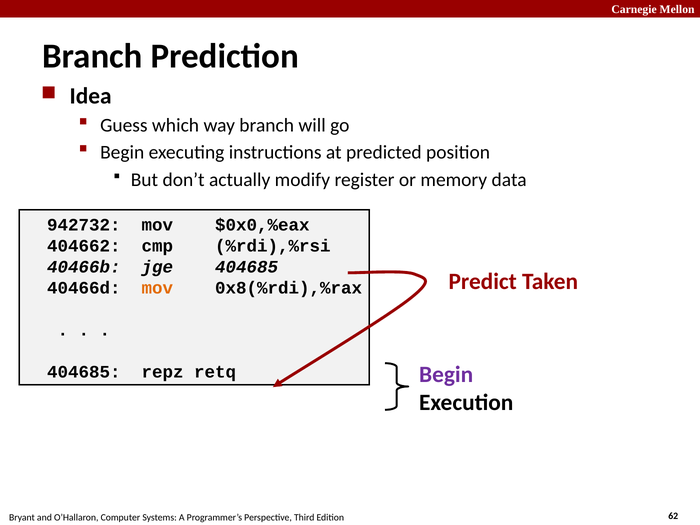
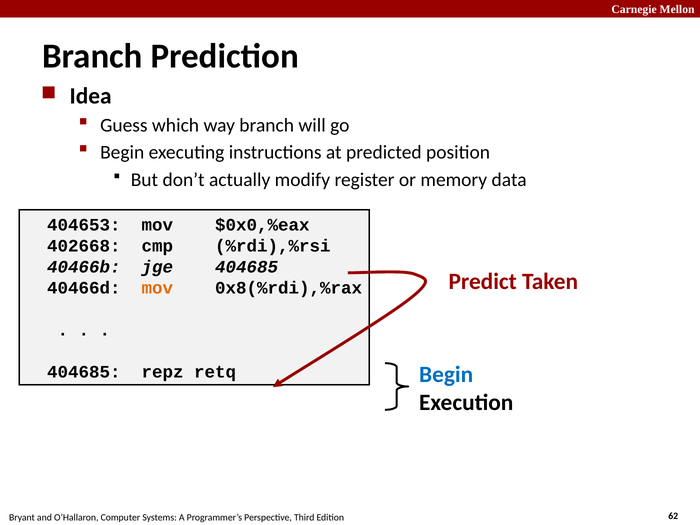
942732: 942732 -> 404653
404662: 404662 -> 402668
Begin at (446, 374) colour: purple -> blue
